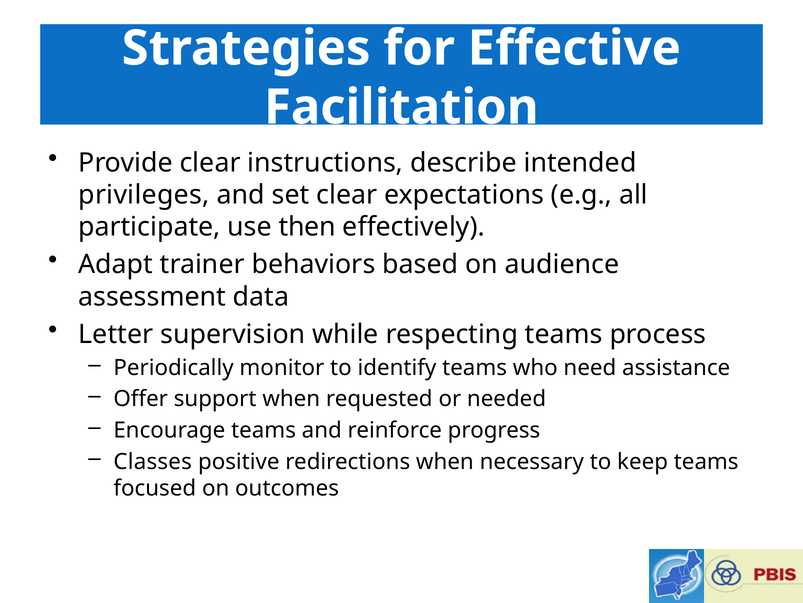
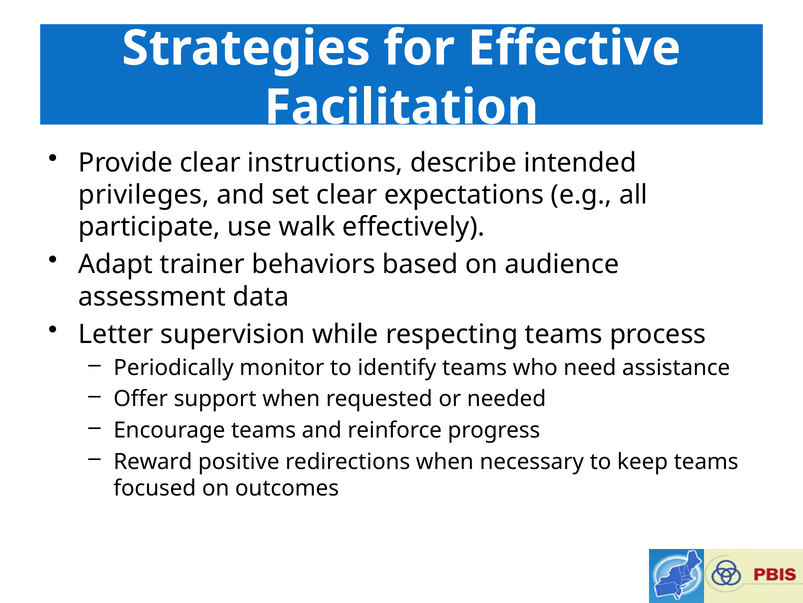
then: then -> walk
Classes: Classes -> Reward
